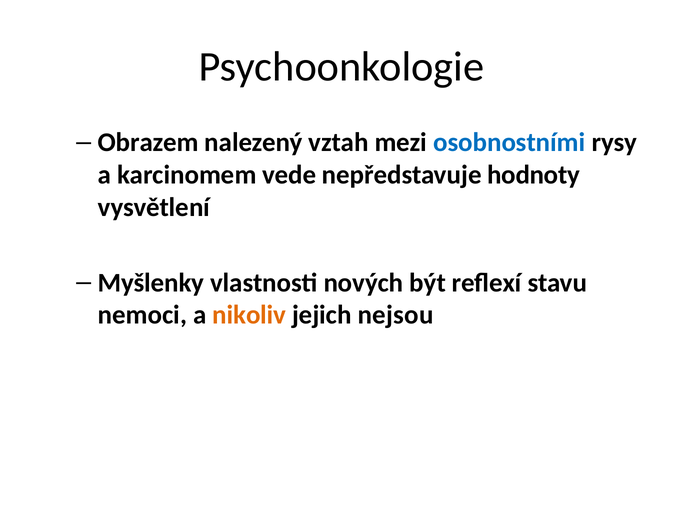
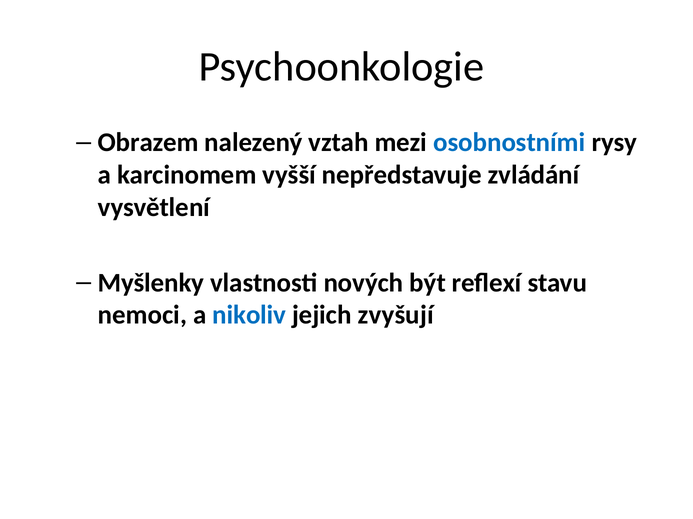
vede: vede -> vyšší
hodnoty: hodnoty -> zvládání
nikoliv colour: orange -> blue
nejsou: nejsou -> zvyšují
